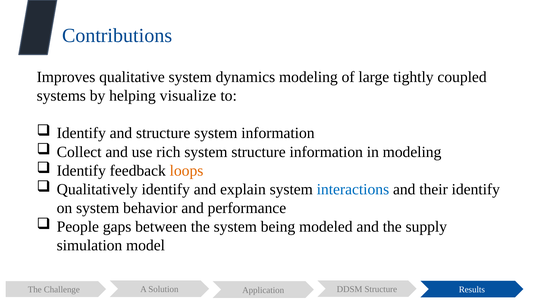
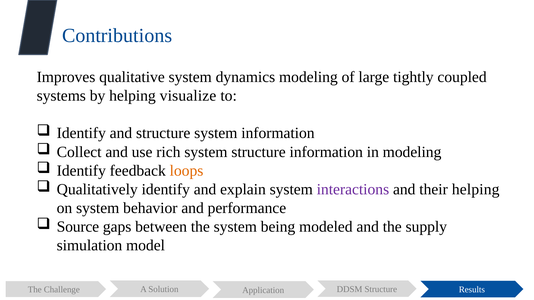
interactions colour: blue -> purple
their identify: identify -> helping
People: People -> Source
